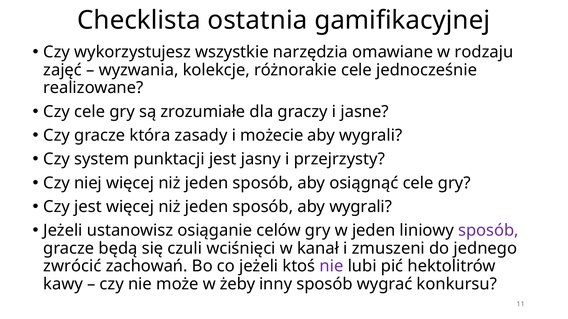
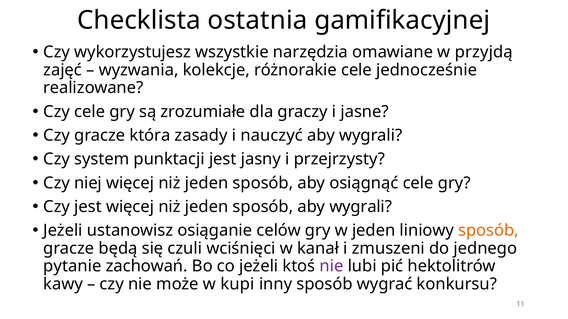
rodzaju: rodzaju -> przyjdą
możecie: możecie -> nauczyć
sposób at (488, 231) colour: purple -> orange
zwrócić: zwrócić -> pytanie
żeby: żeby -> kupi
